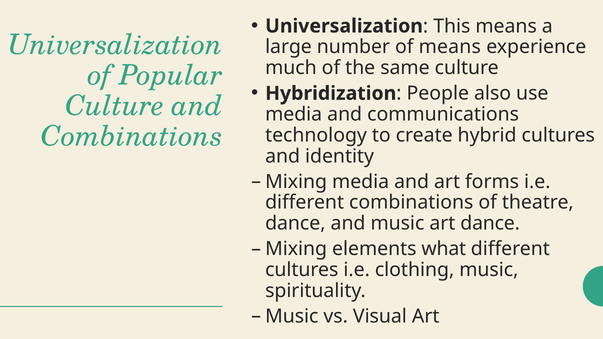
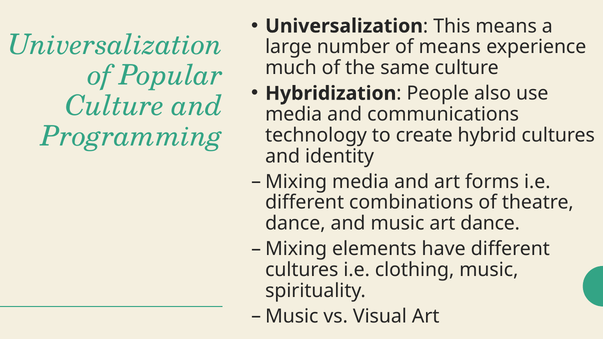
Combinations at (132, 137): Combinations -> Programming
what: what -> have
